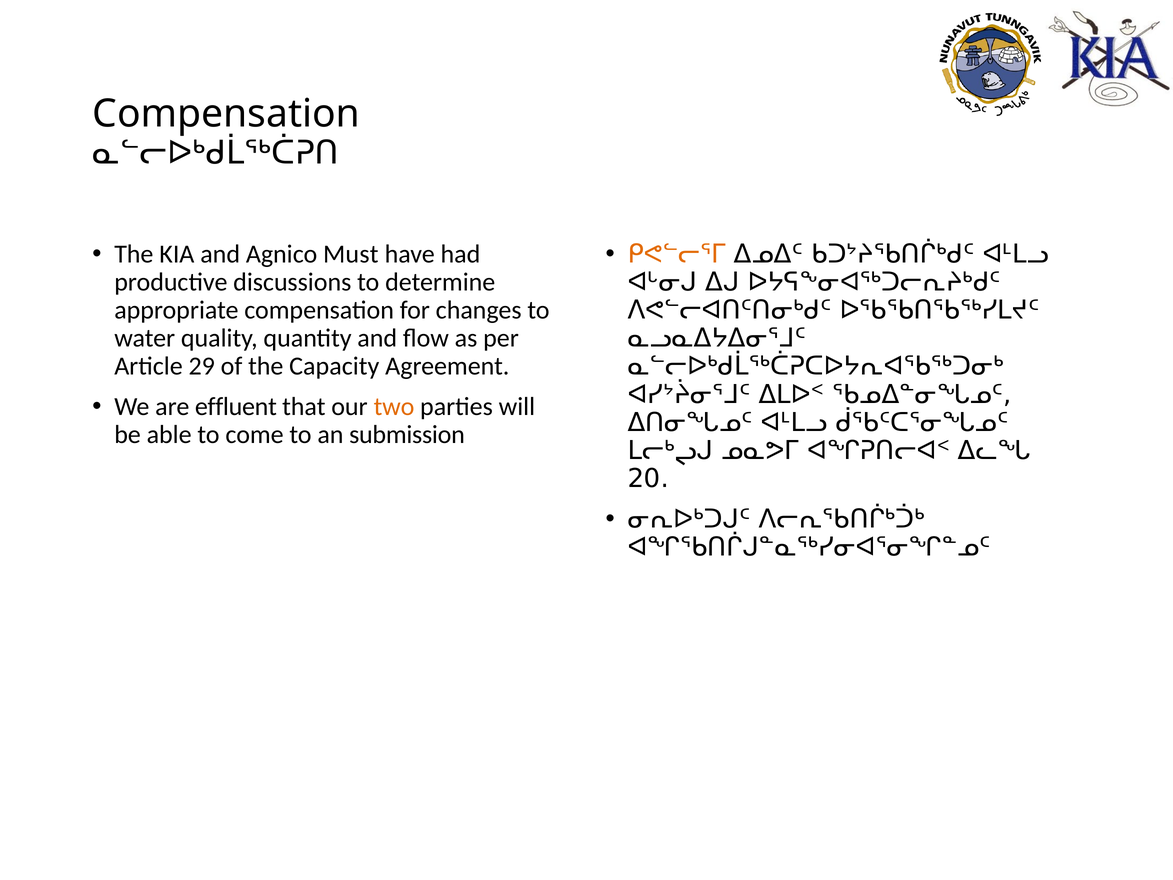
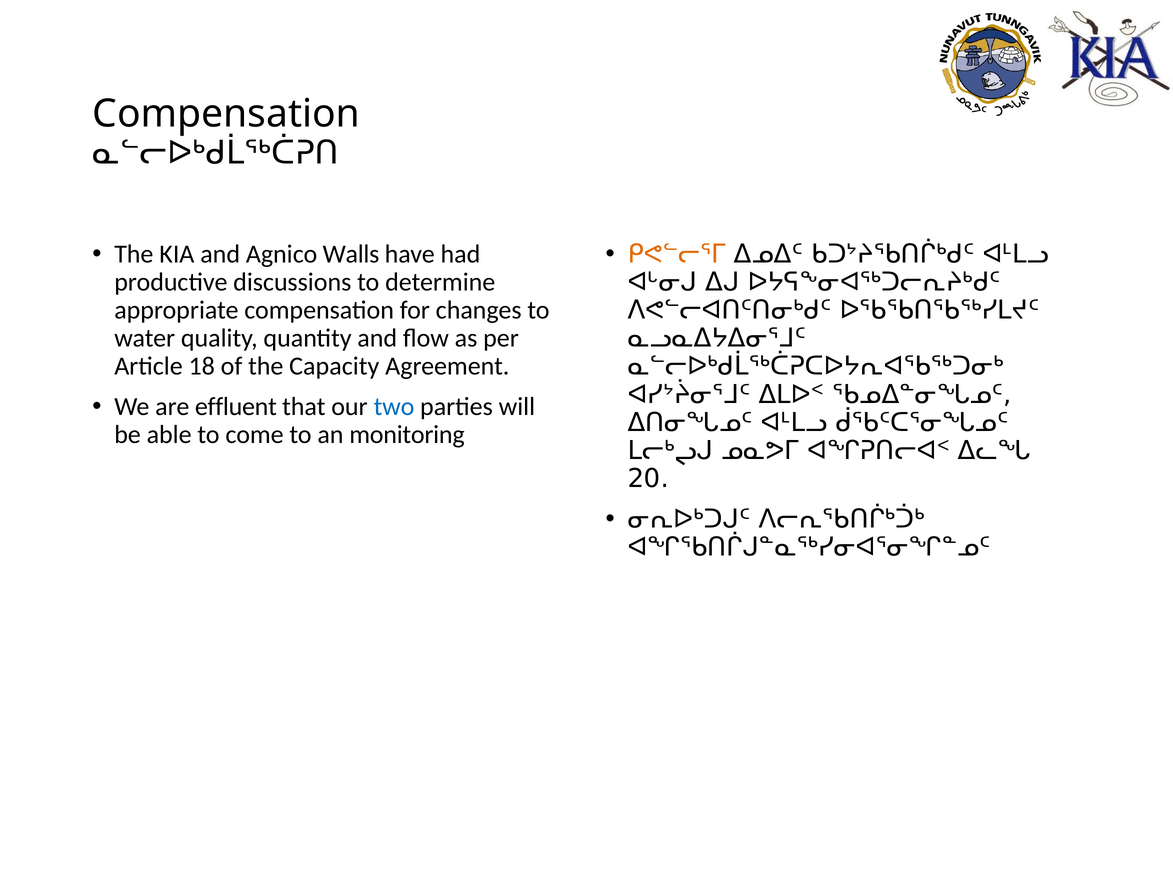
Must: Must -> Walls
29: 29 -> 18
two colour: orange -> blue
submission: submission -> monitoring
